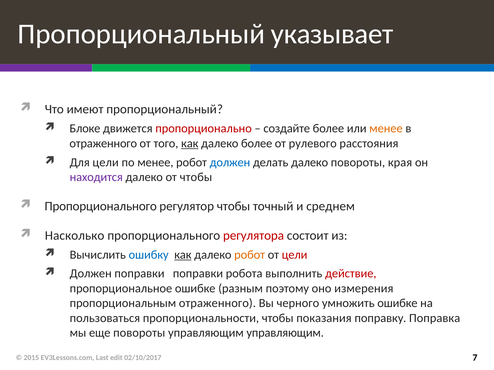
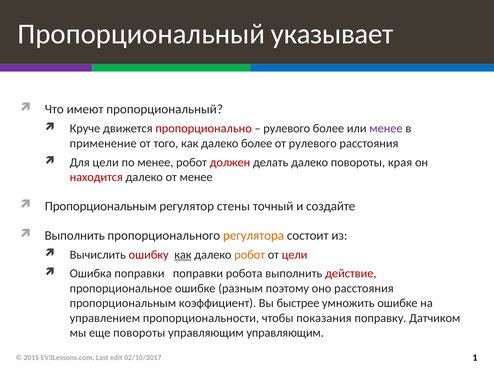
Блоке: Блоке -> Круче
создайте at (287, 129): создайте -> рулевого
менее at (386, 129) colour: orange -> purple
отраженного at (103, 144): отраженного -> применение
как at (190, 144) underline: present -> none
должен at (230, 163) colour: blue -> red
находится colour: purple -> red
от чтобы: чтобы -> менее
Пропорционального at (101, 206): Пропорционального -> Пропорциональным
регулятор чтобы: чтобы -> стены
среднем: среднем -> создайте
Насколько at (75, 236): Насколько -> Выполнить
регулятора colour: red -> orange
ошибку colour: blue -> red
Должен at (91, 274): Должен -> Ошибка
оно измерения: измерения -> расстояния
пропорциональным отраженного: отраженного -> коэффициент
черного: черного -> быстрее
пользоваться: пользоваться -> управлением
Поправка: Поправка -> Датчиком
7: 7 -> 1
